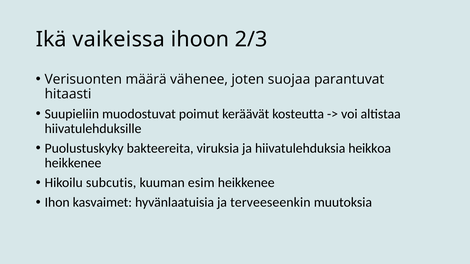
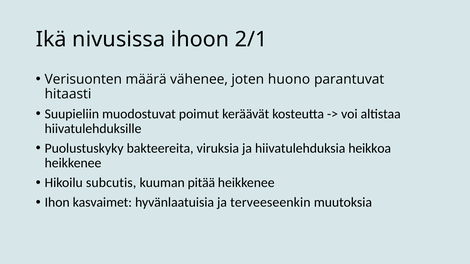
vaikeissa: vaikeissa -> nivusissa
2/3: 2/3 -> 2/1
suojaa: suojaa -> huono
esim: esim -> pitää
